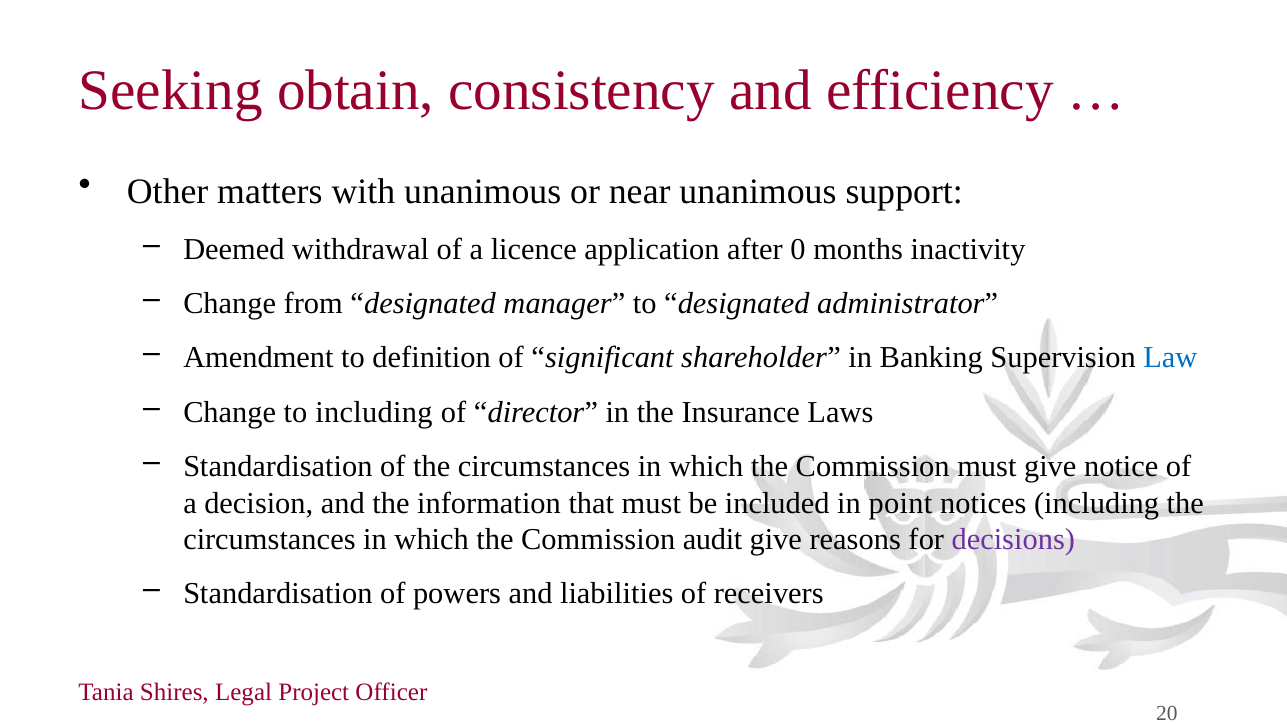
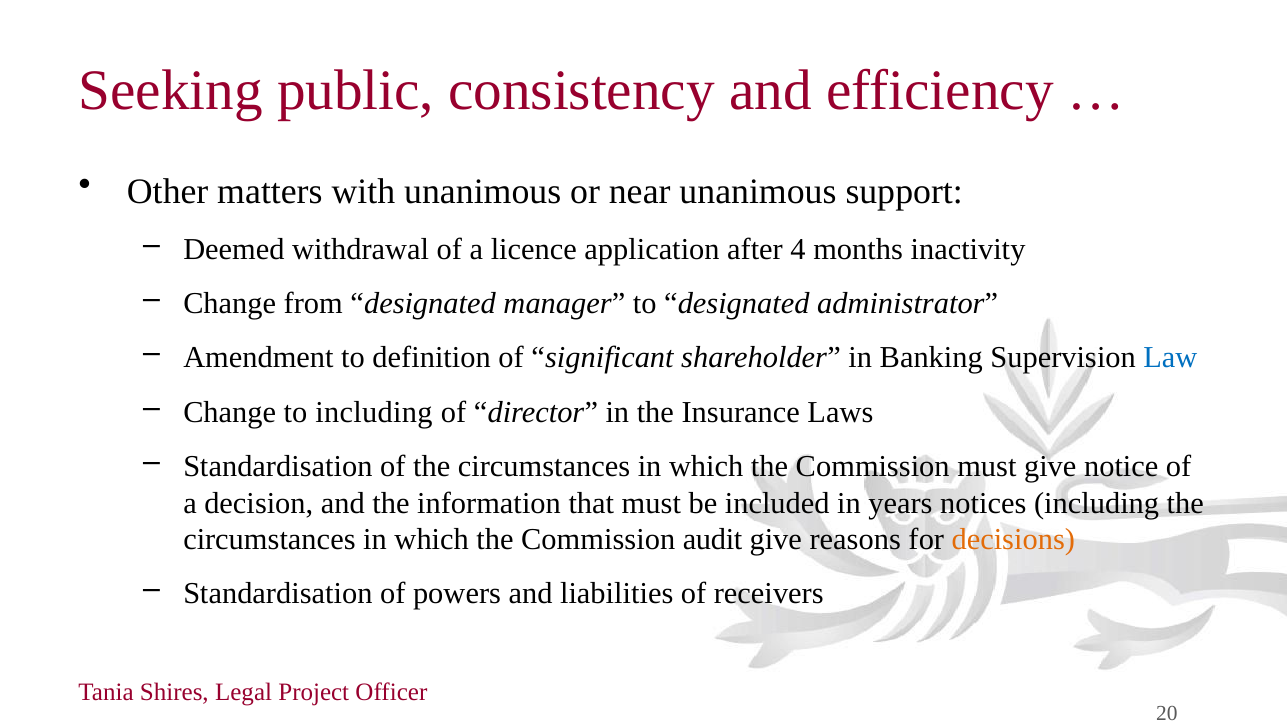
obtain: obtain -> public
0: 0 -> 4
point: point -> years
decisions colour: purple -> orange
